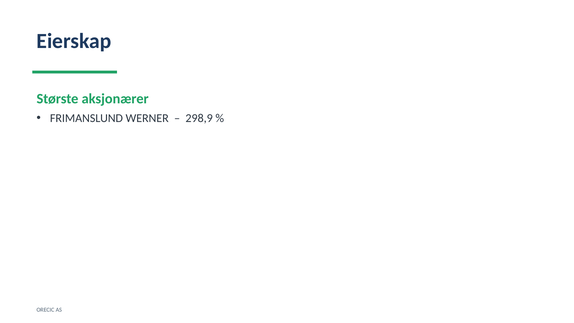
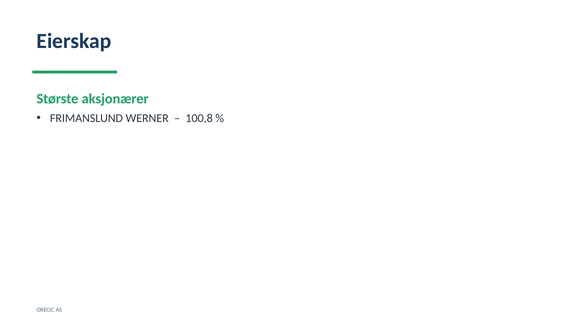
298,9: 298,9 -> 100,8
